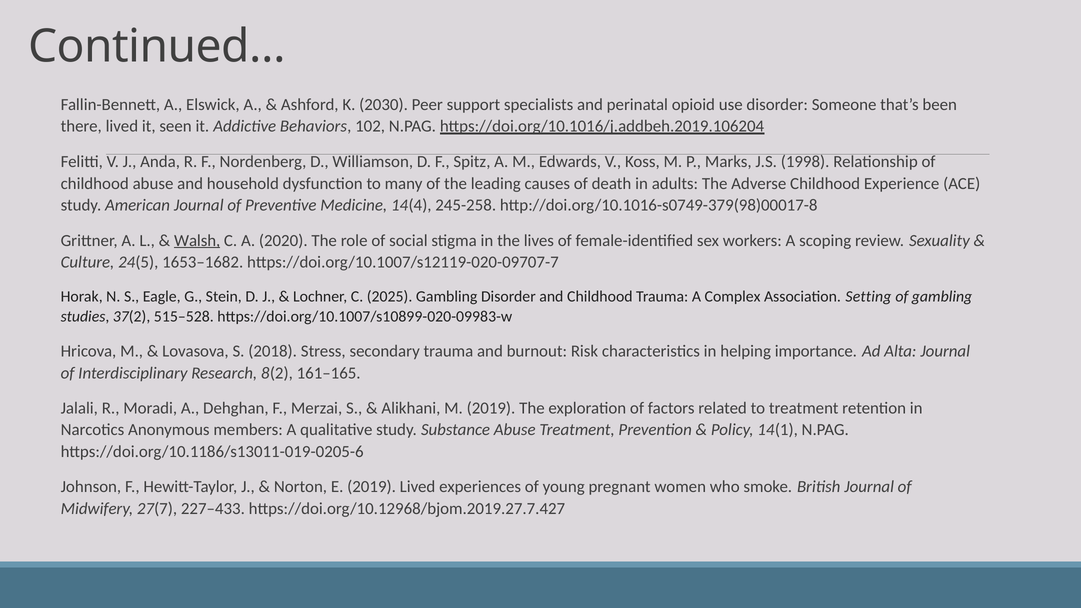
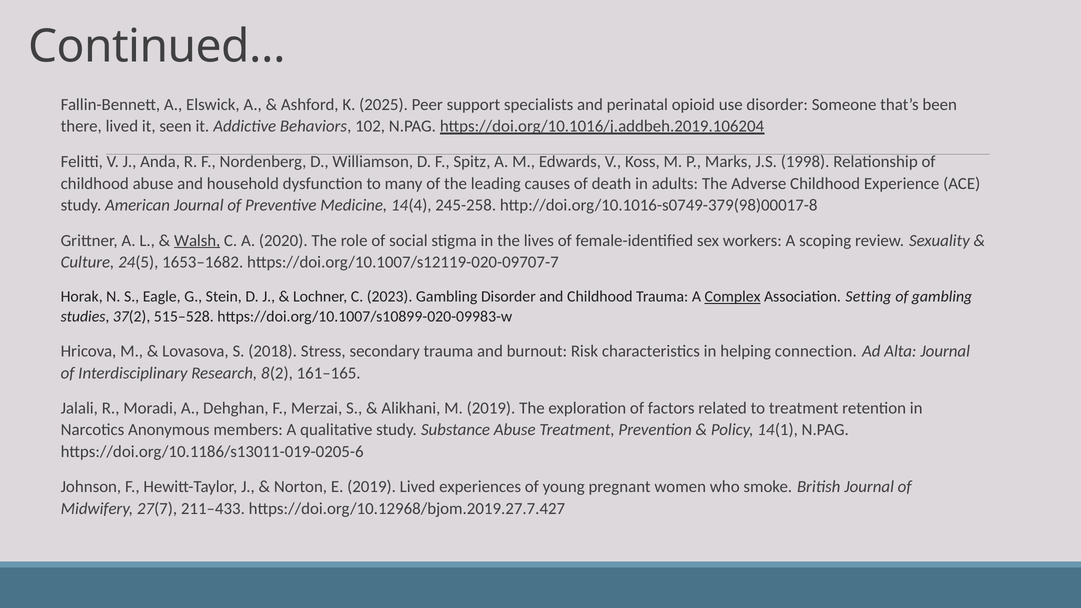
2030: 2030 -> 2025
2025: 2025 -> 2023
Complex underline: none -> present
importance: importance -> connection
227–433: 227–433 -> 211–433
